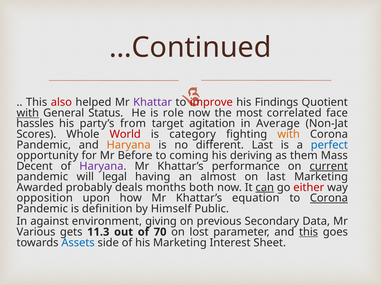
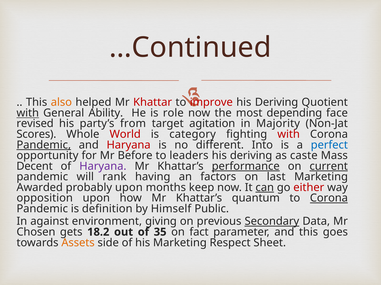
also colour: red -> orange
Khattar colour: purple -> red
Findings at (277, 103): Findings -> Deriving
Status: Status -> Ability
correlated: correlated -> depending
hassles: hassles -> revised
Average: Average -> Majority
with at (289, 135) colour: orange -> red
Pandemic at (44, 145) underline: none -> present
Haryana at (129, 145) colour: orange -> red
different Last: Last -> Into
coming: coming -> leaders
them: them -> caste
performance underline: none -> present
legal: legal -> rank
almost: almost -> factors
probably deals: deals -> upon
both: both -> keep
equation: equation -> quantum
Secondary underline: none -> present
Various: Various -> Chosen
11.3: 11.3 -> 18.2
70: 70 -> 35
lost: lost -> fact
this at (309, 233) underline: present -> none
Assets colour: blue -> orange
Interest: Interest -> Respect
